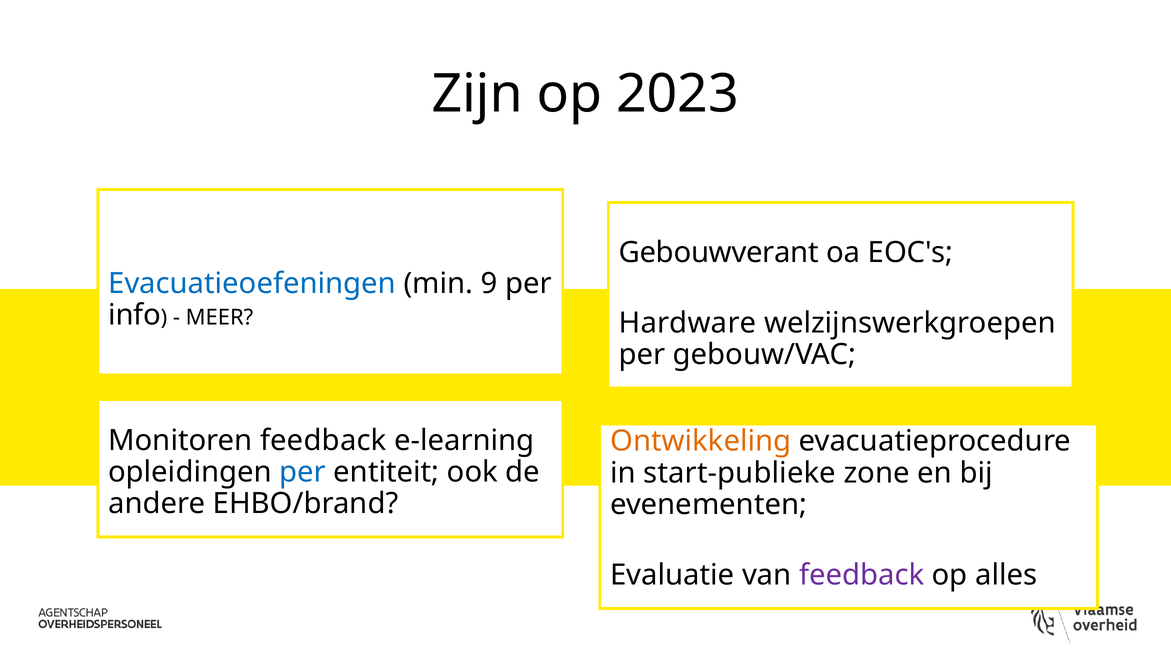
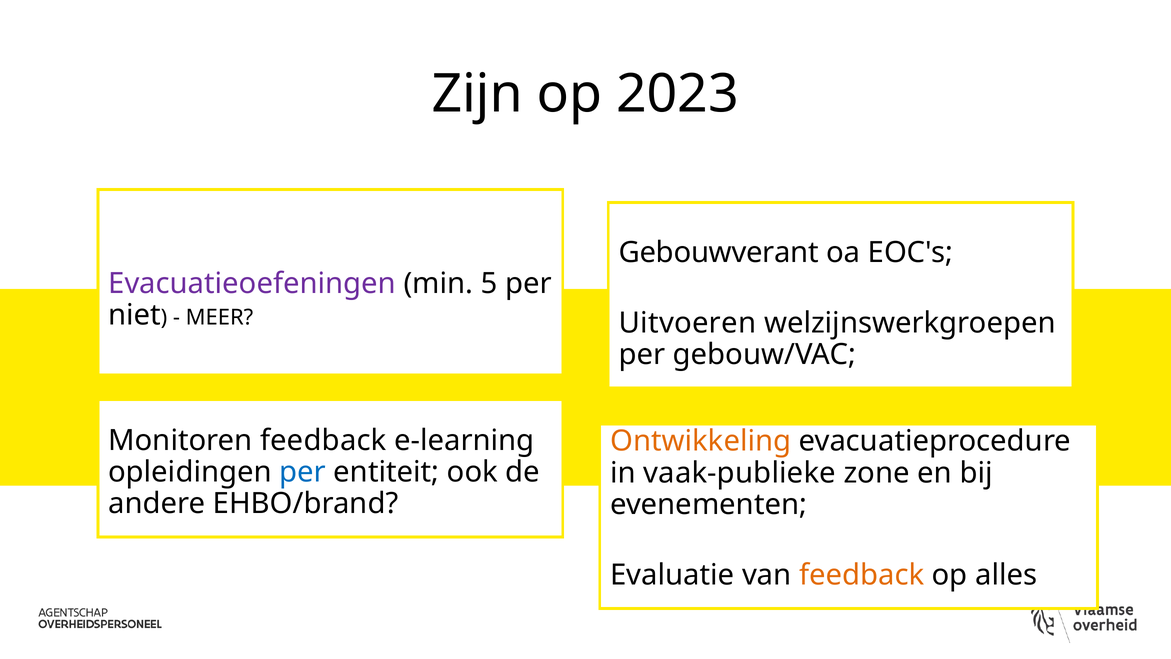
Evacuatieoefeningen colour: blue -> purple
9: 9 -> 5
info: info -> niet
Hardware: Hardware -> Uitvoeren
start-publieke: start-publieke -> vaak-publieke
feedback at (862, 575) colour: purple -> orange
